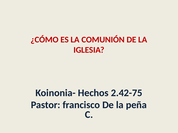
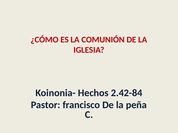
2.42-75: 2.42-75 -> 2.42-84
